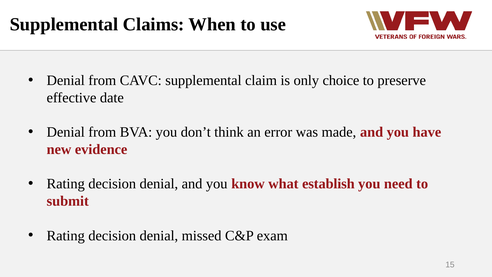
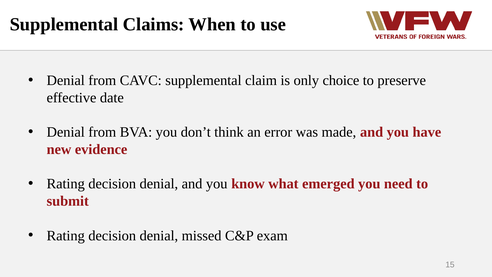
establish: establish -> emerged
